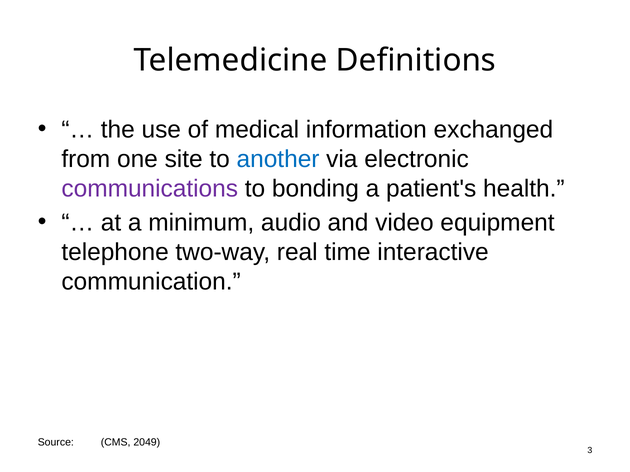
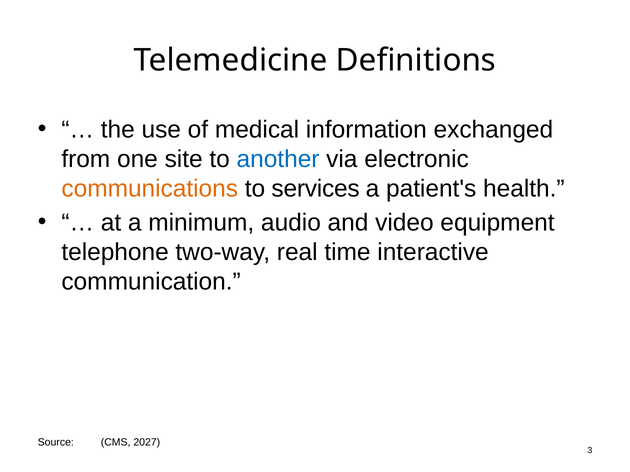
communications colour: purple -> orange
bonding: bonding -> services
2049: 2049 -> 2027
